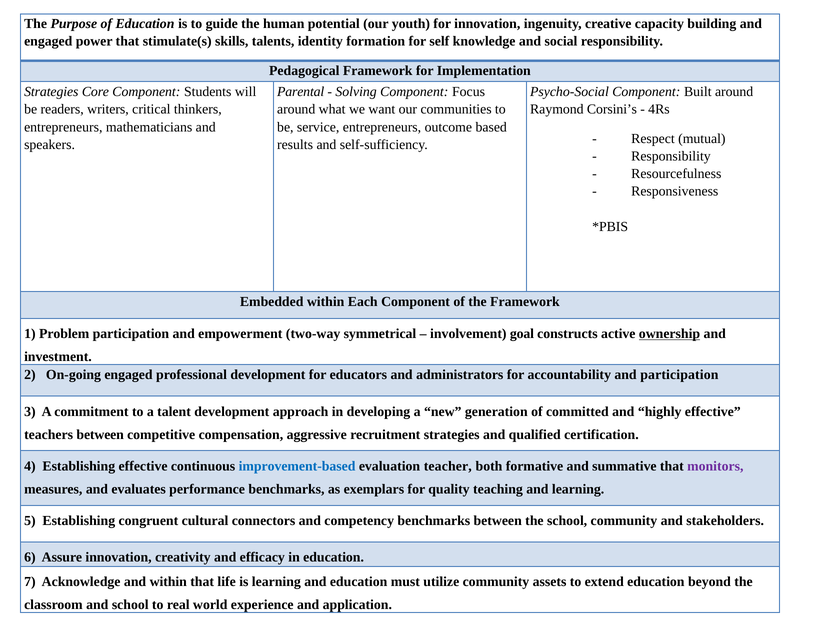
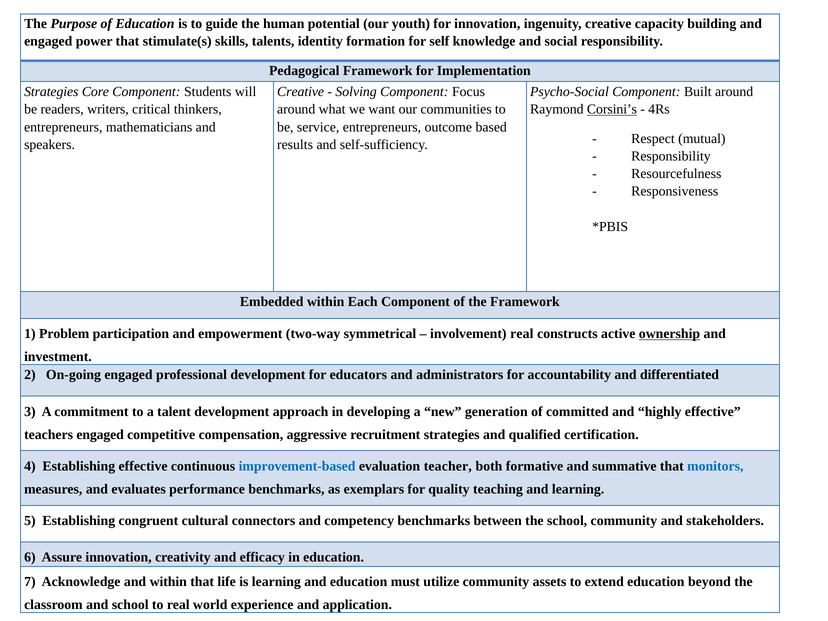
Parental at (301, 92): Parental -> Creative
Corsini’s underline: none -> present
involvement goal: goal -> real
and participation: participation -> differentiated
teachers between: between -> engaged
monitors colour: purple -> blue
